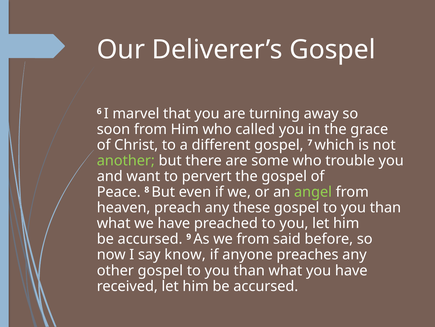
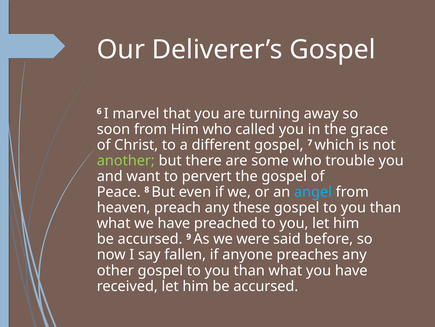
angel colour: light green -> light blue
we from: from -> were
know: know -> fallen
